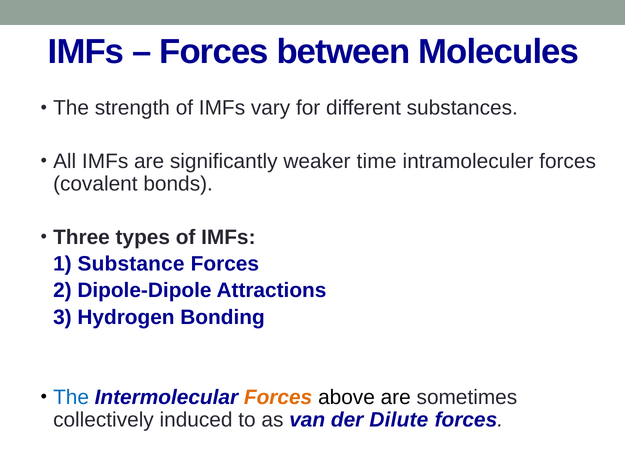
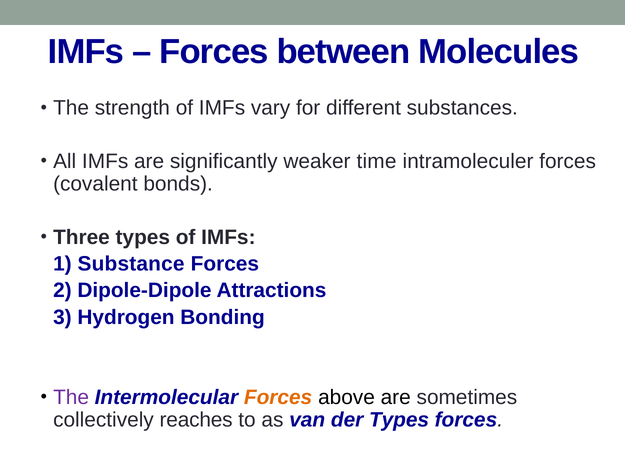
The at (71, 397) colour: blue -> purple
induced: induced -> reaches
der Dilute: Dilute -> Types
